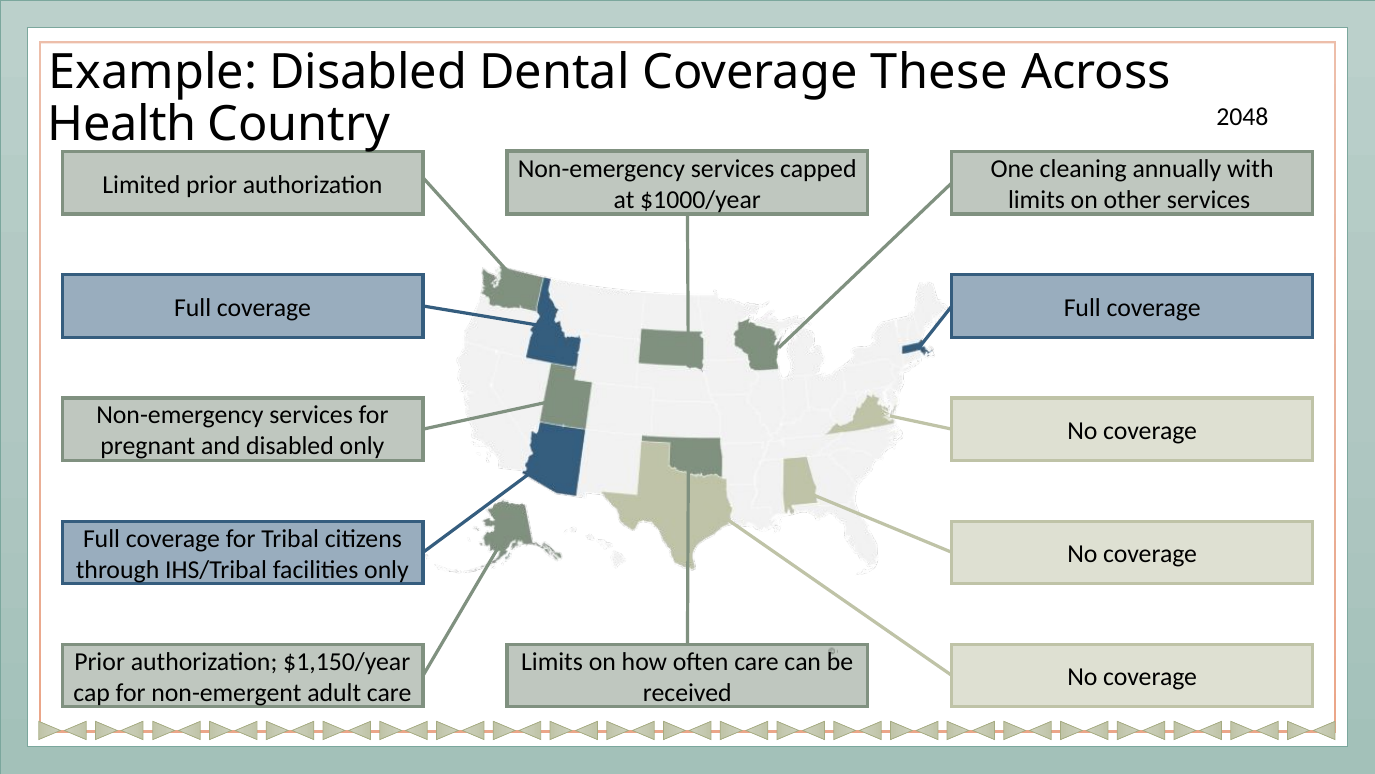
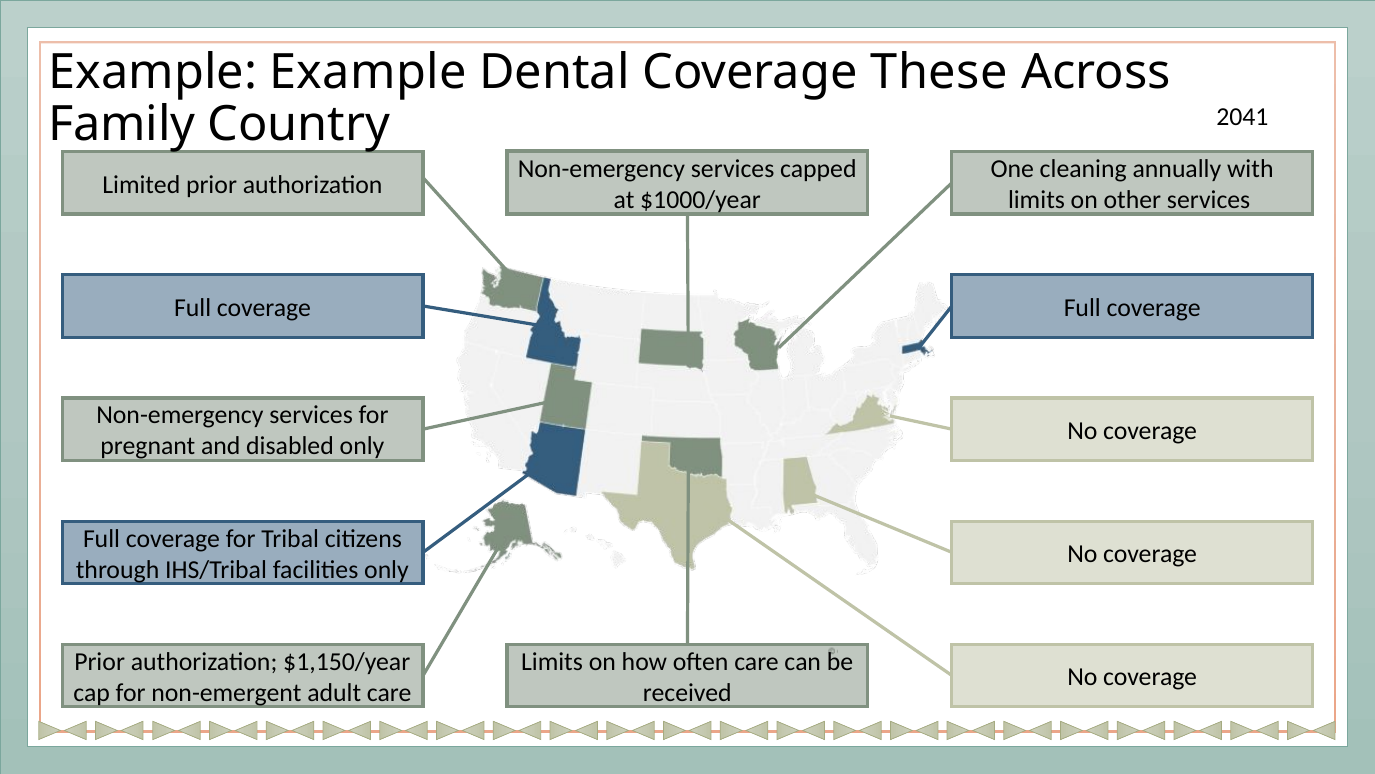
Example Disabled: Disabled -> Example
Health: Health -> Family
2048: 2048 -> 2041
